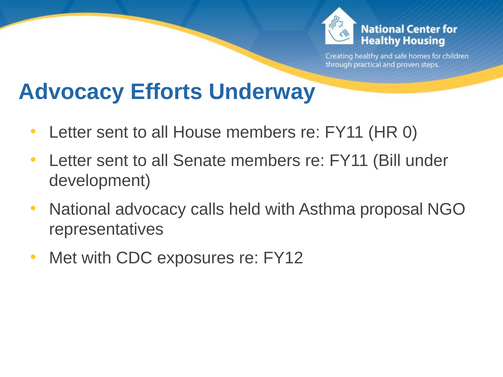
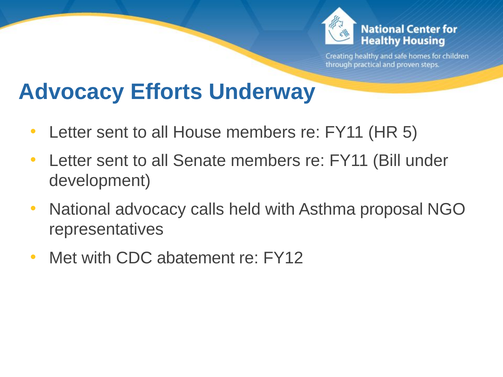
0: 0 -> 5
exposures: exposures -> abatement
